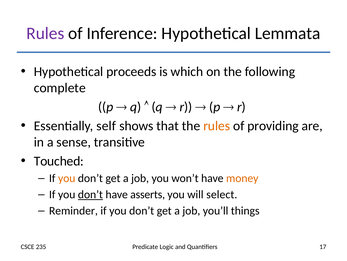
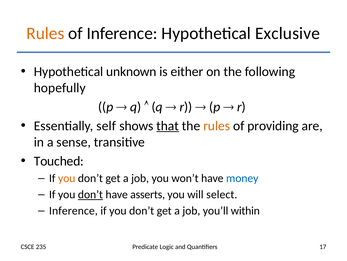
Rules at (45, 33) colour: purple -> orange
Lemmata: Lemmata -> Exclusive
proceeds: proceeds -> unknown
which: which -> either
complete: complete -> hopefully
that underline: none -> present
money colour: orange -> blue
Reminder at (73, 210): Reminder -> Inference
things: things -> within
